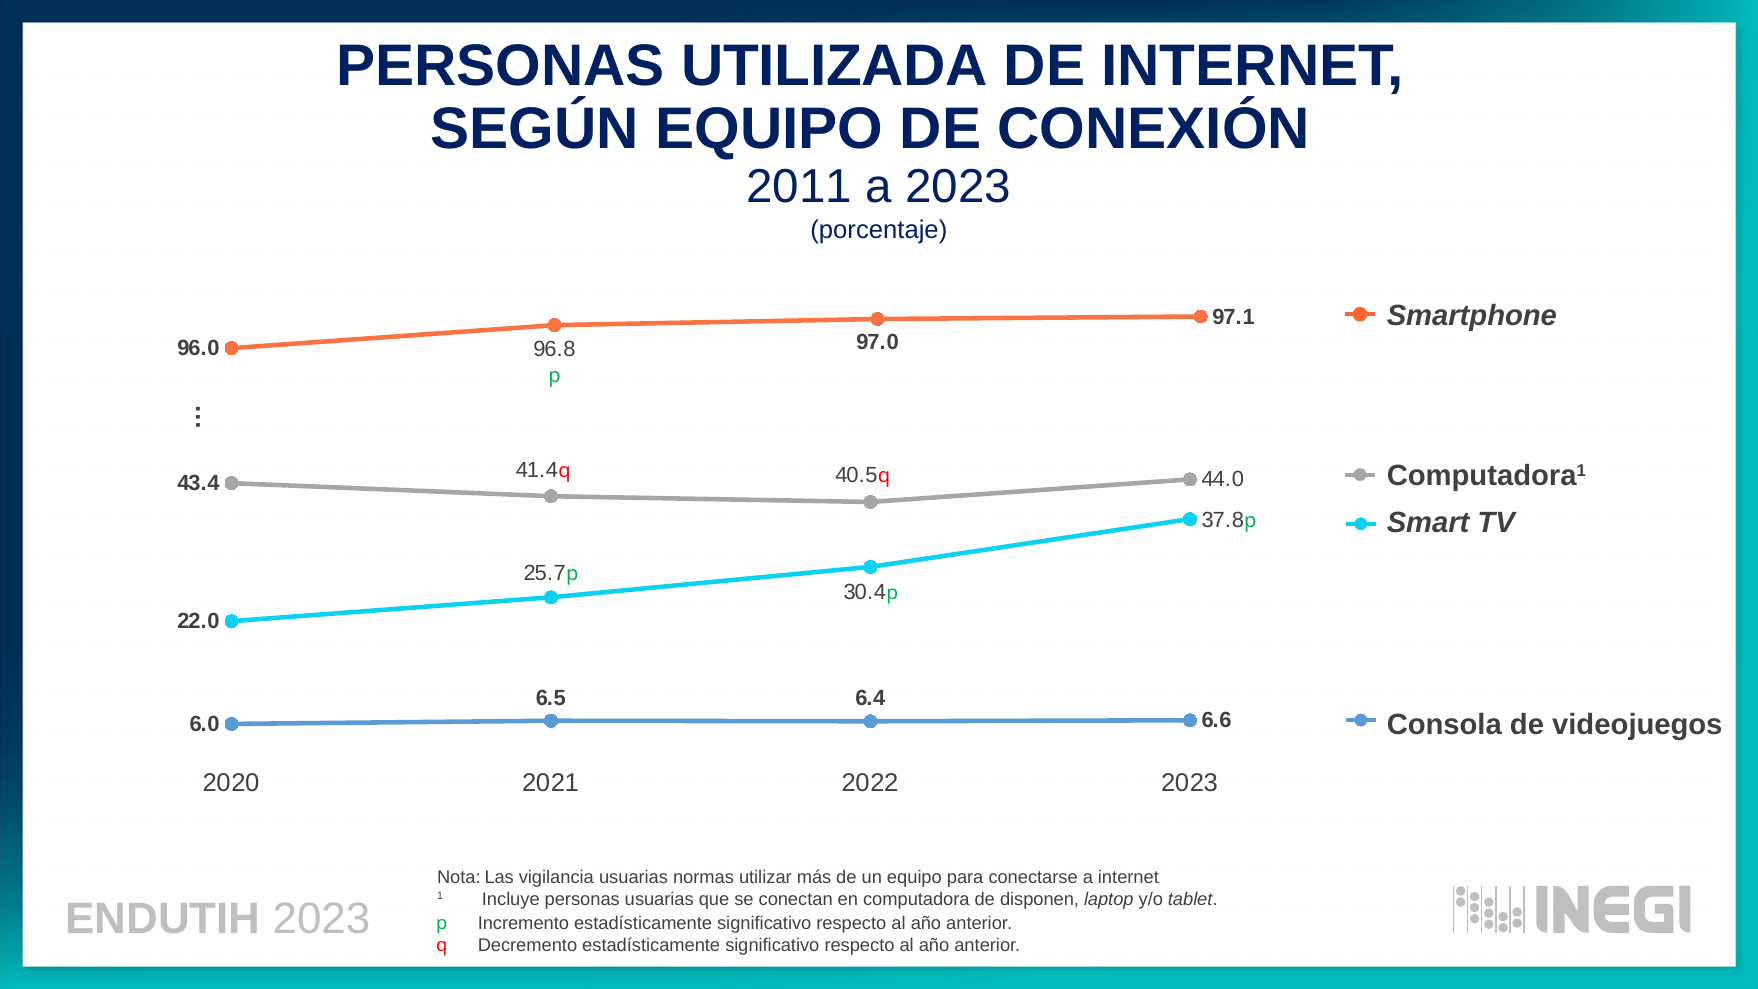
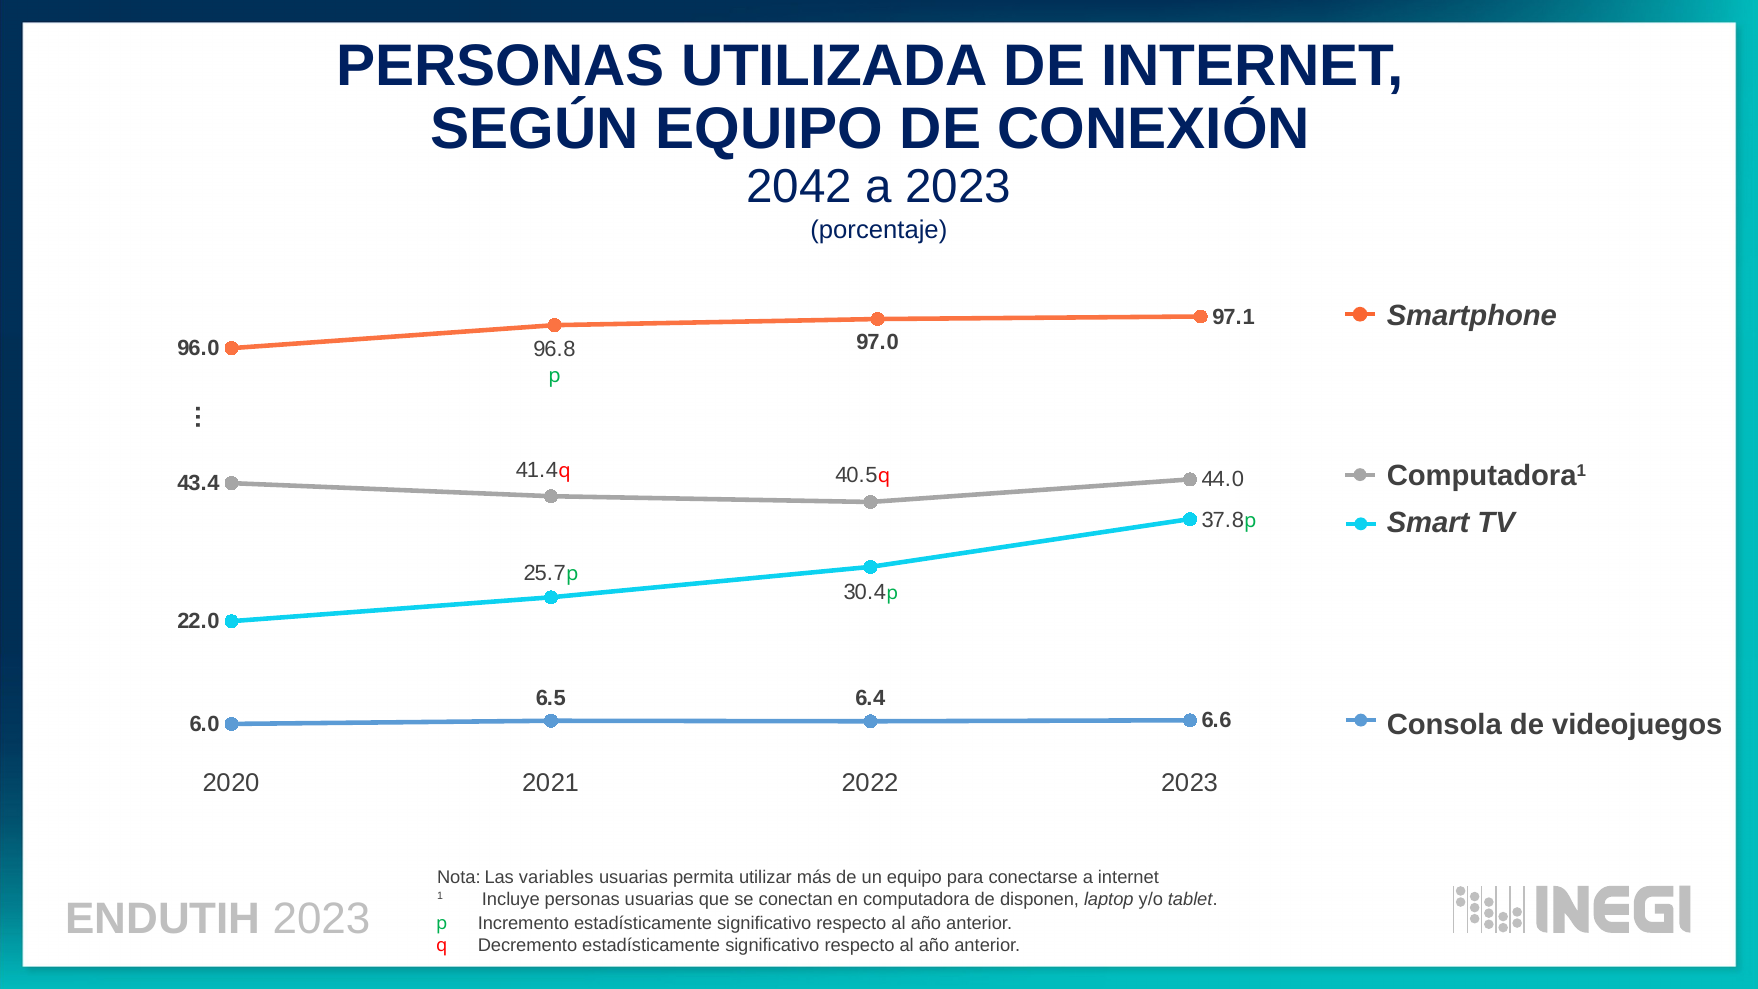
2011: 2011 -> 2042
vigilancia: vigilancia -> variables
normas: normas -> permita
